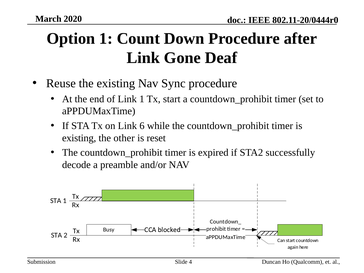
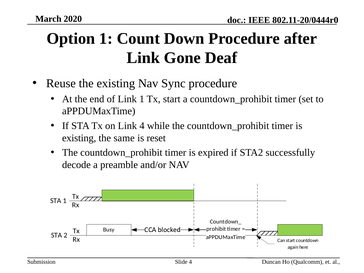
Link 6: 6 -> 4
other: other -> same
